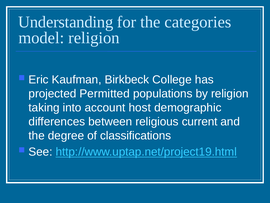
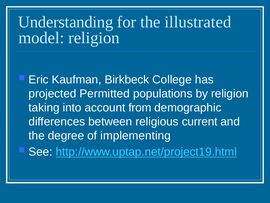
categories: categories -> illustrated
host: host -> from
classifications: classifications -> implementing
